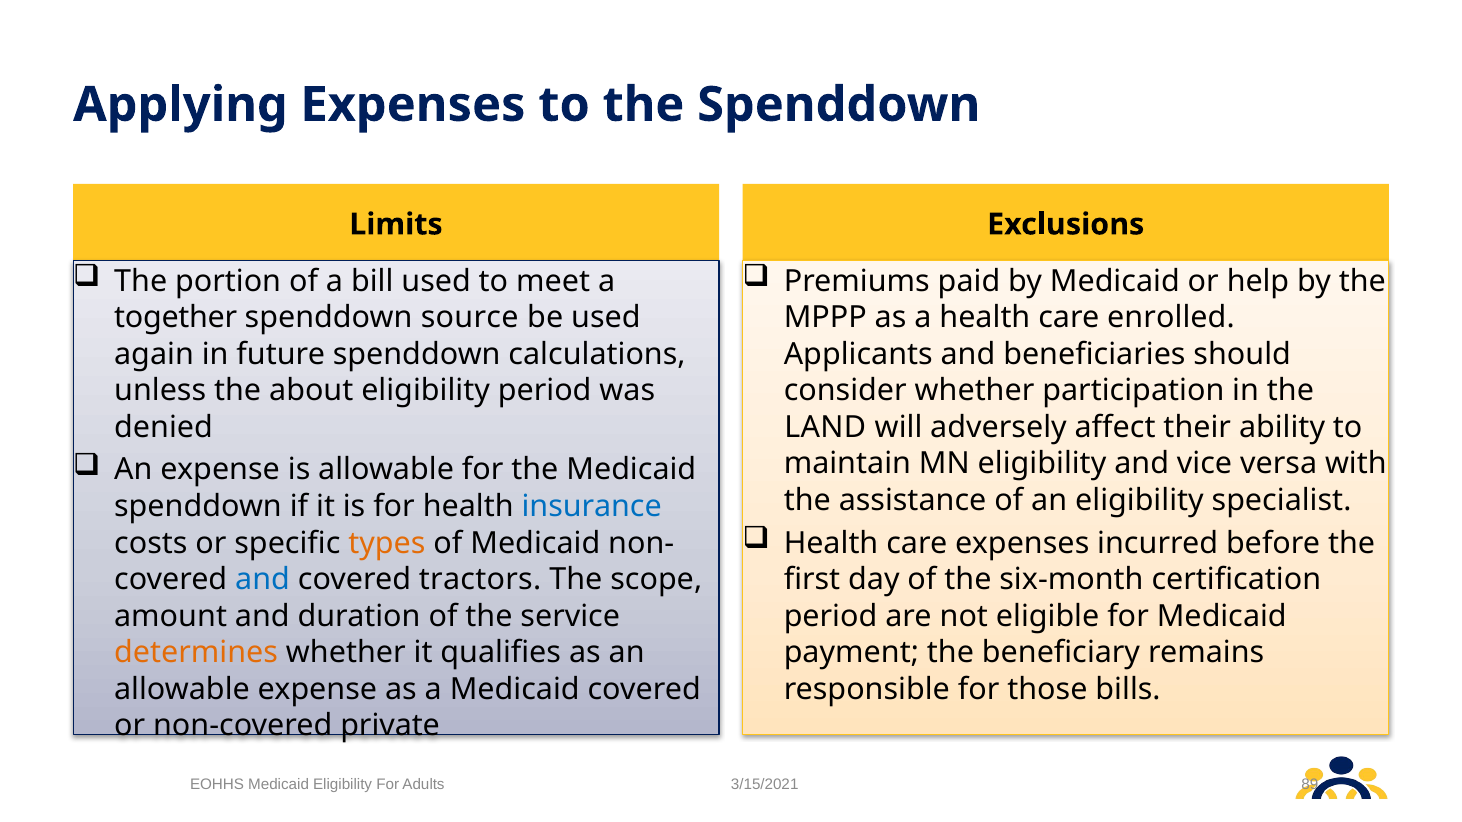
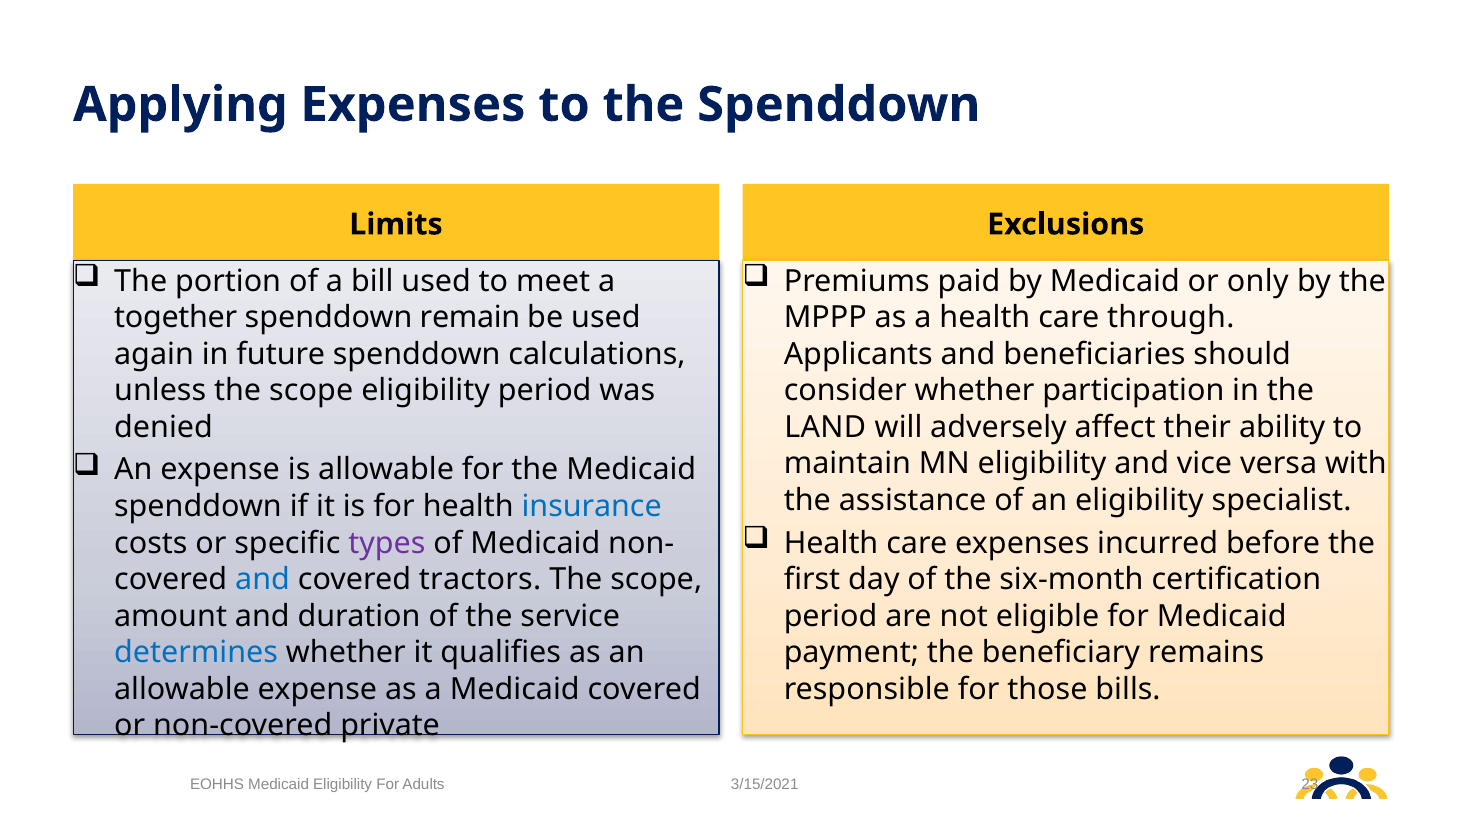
help: help -> only
source: source -> remain
enrolled: enrolled -> through
unless the about: about -> scope
types colour: orange -> purple
determines colour: orange -> blue
89: 89 -> 23
